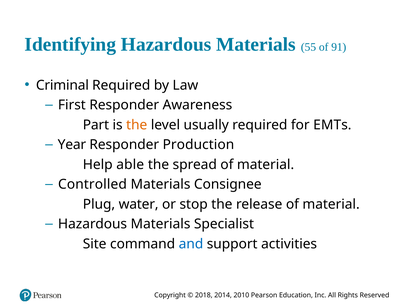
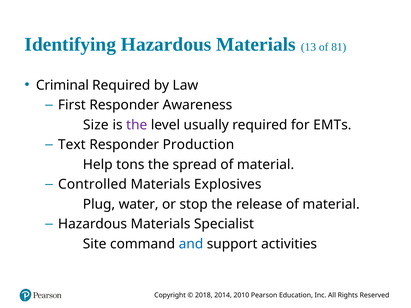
55: 55 -> 13
91: 91 -> 81
Part: Part -> Size
the at (137, 125) colour: orange -> purple
Year: Year -> Text
able: able -> tons
Consignee: Consignee -> Explosives
